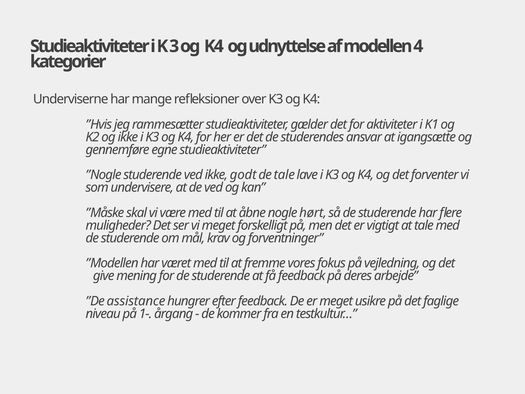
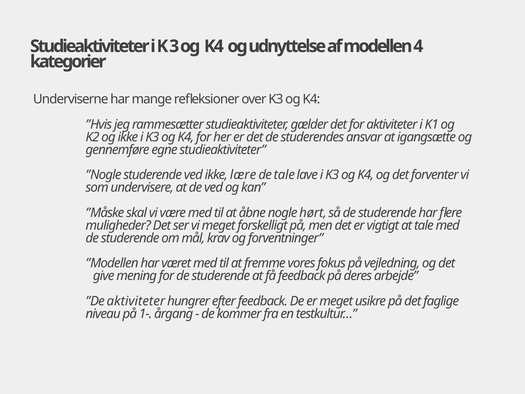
godt: godt -> lære
”De assistance: assistance -> aktiviteter
